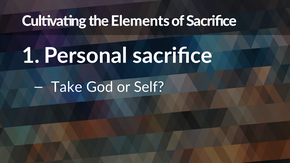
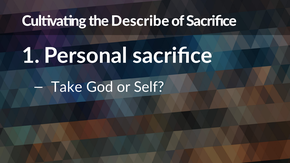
Elements: Elements -> Describe
